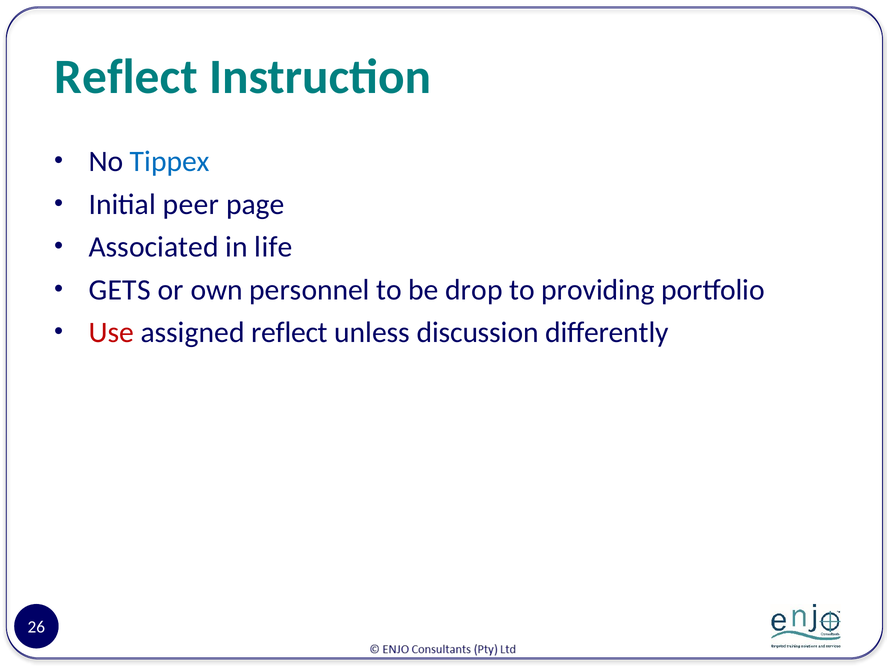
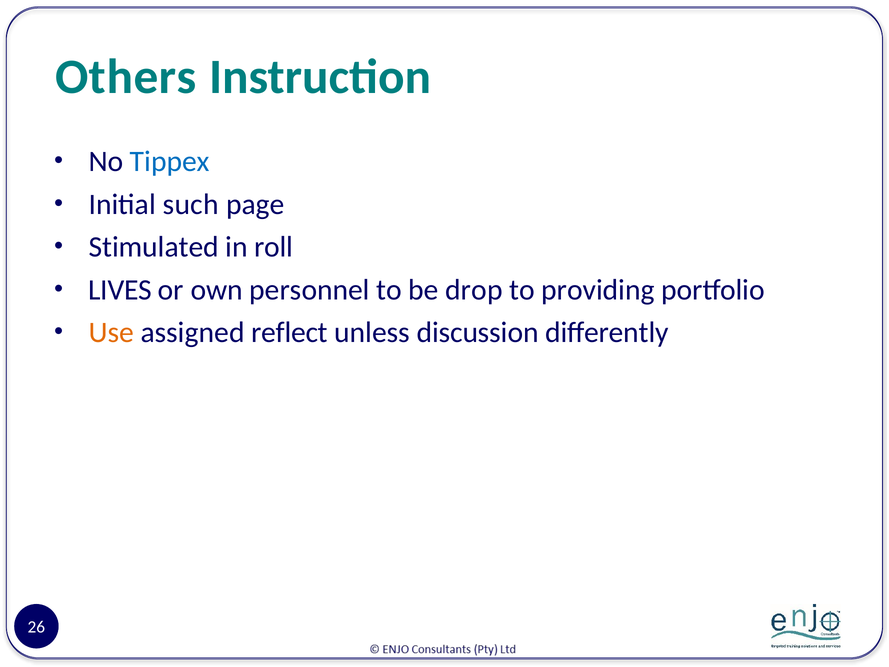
Reflect at (126, 77): Reflect -> Others
peer: peer -> such
Associated: Associated -> Stimulated
life: life -> roll
GETS: GETS -> LIVES
Use colour: red -> orange
